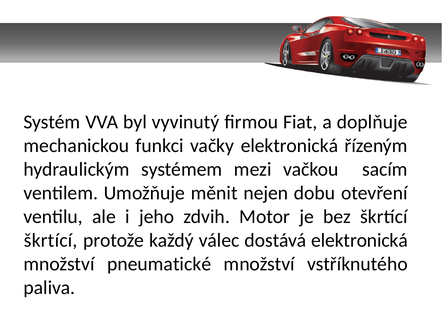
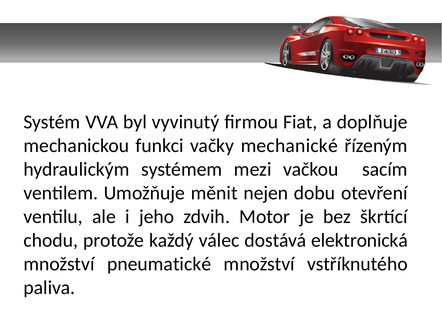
vačky elektronická: elektronická -> mechanické
škrtící at (51, 240): škrtící -> chodu
